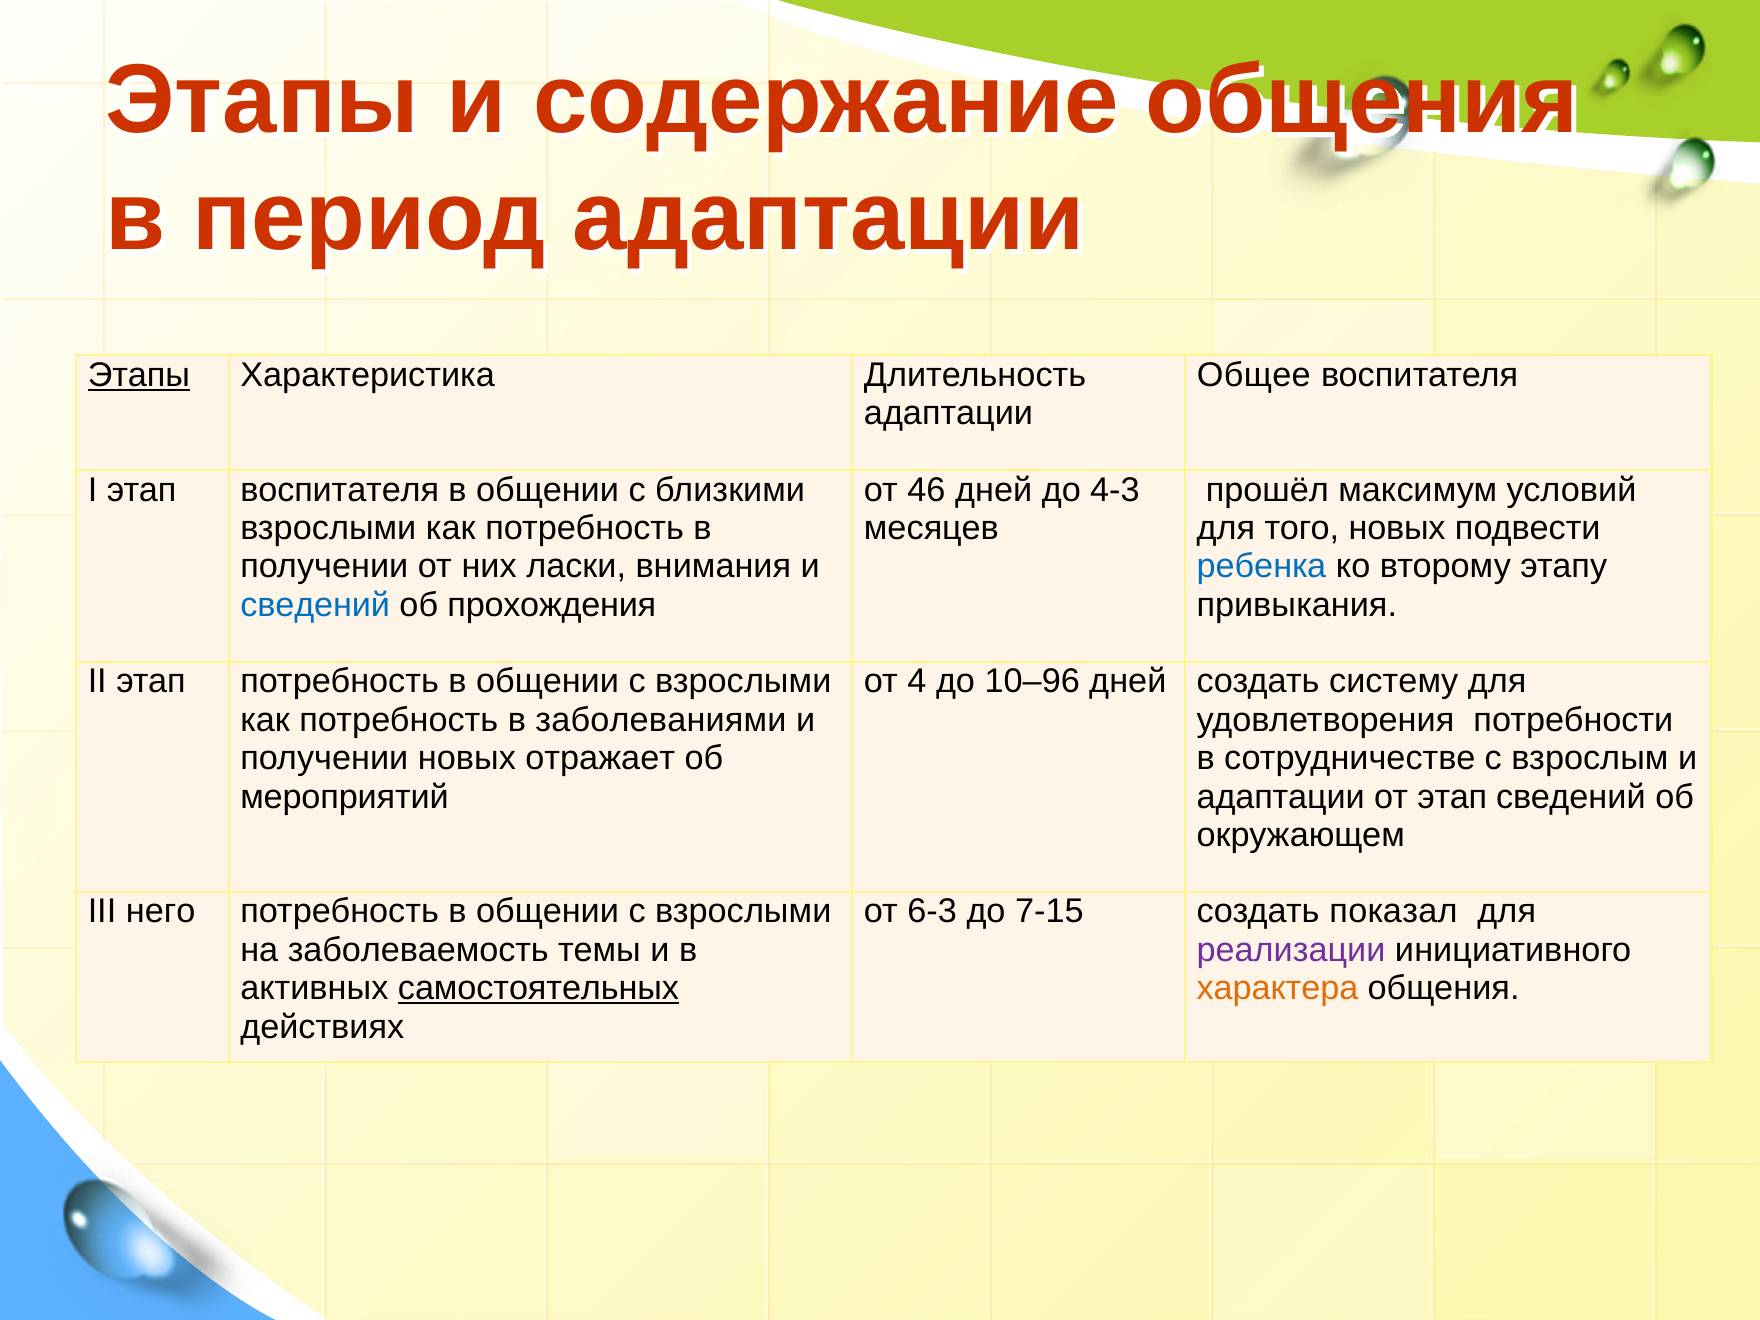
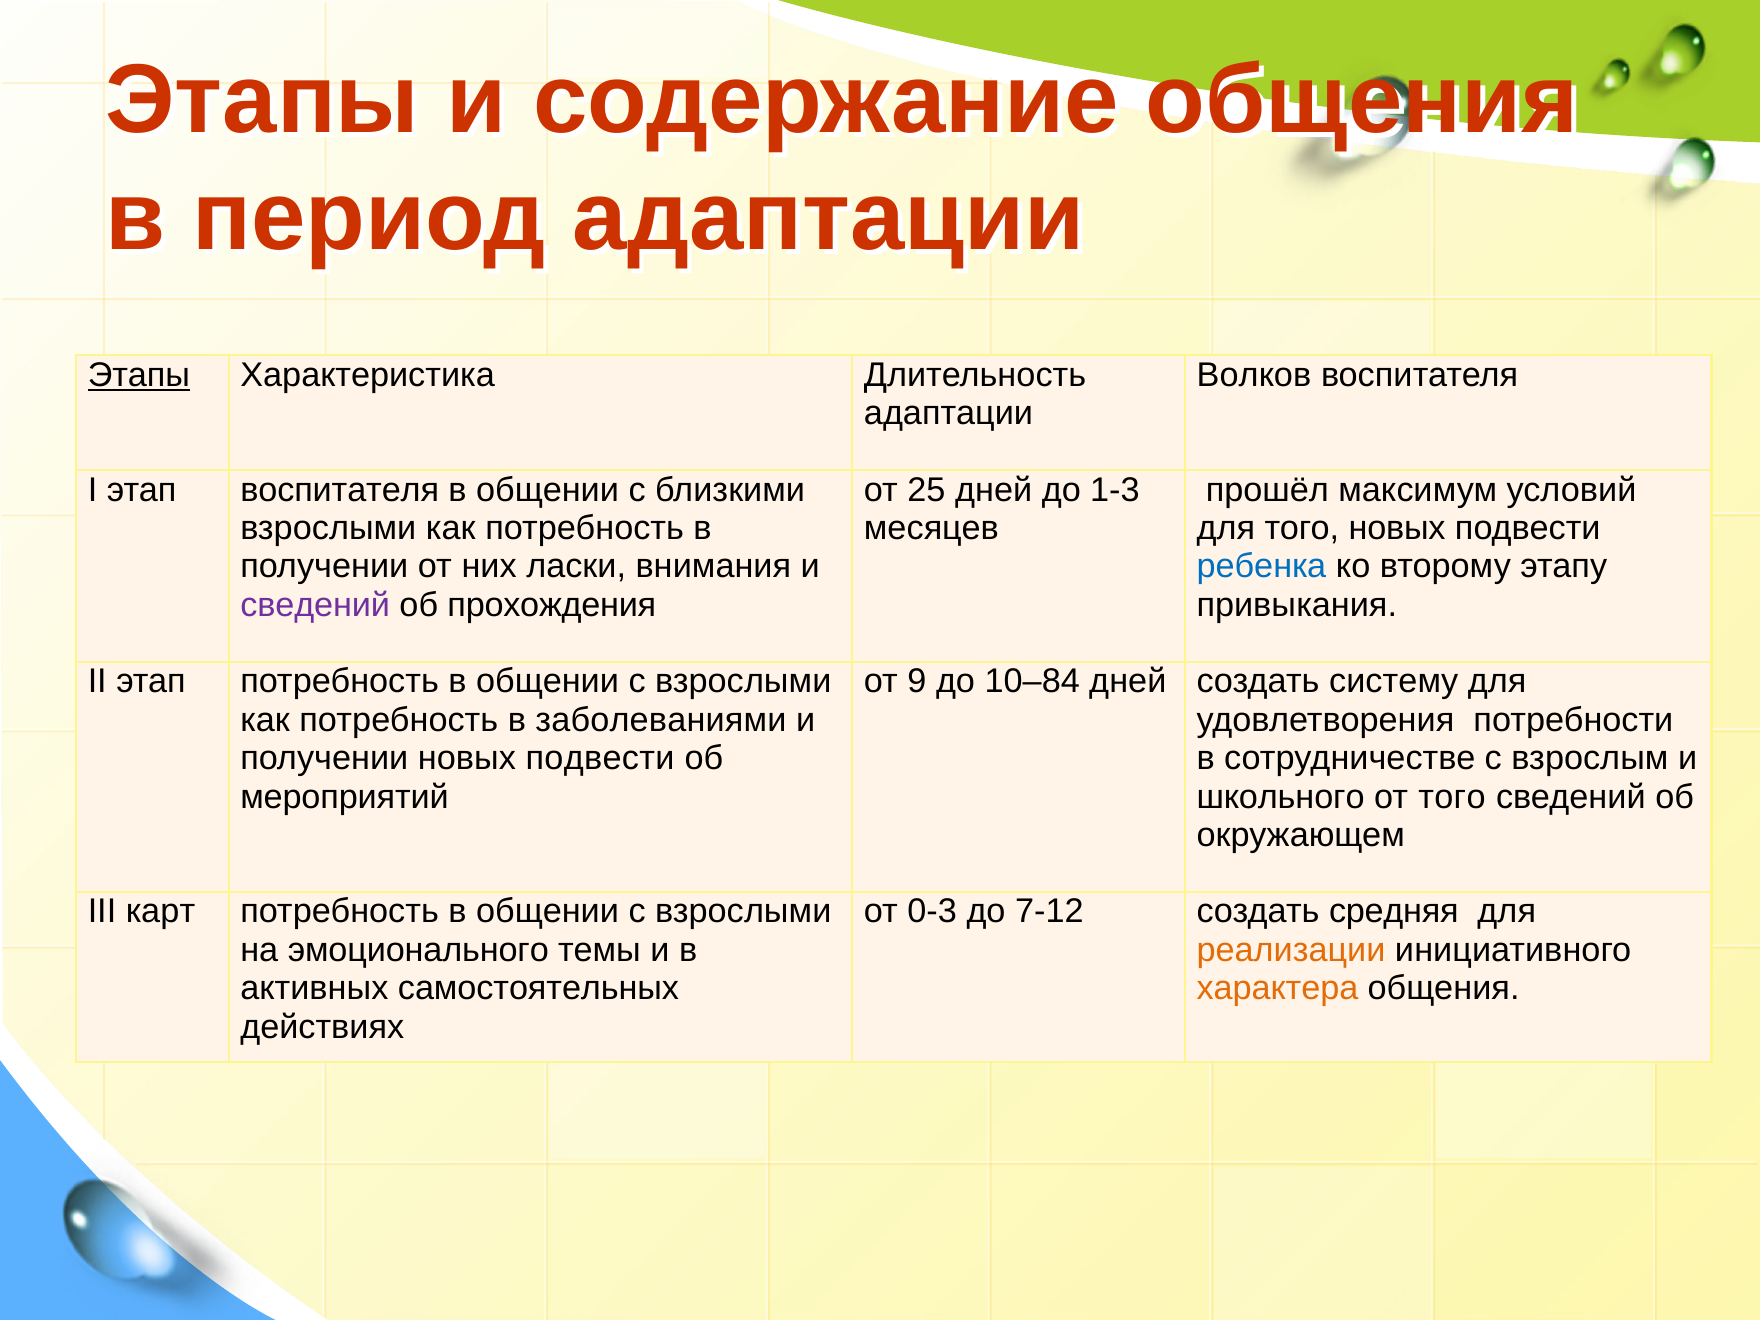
Общее: Общее -> Волков
46: 46 -> 25
4-3: 4-3 -> 1-3
сведений at (315, 605) colour: blue -> purple
4: 4 -> 9
10–96: 10–96 -> 10–84
получении новых отражает: отражает -> подвести
адаптации at (1281, 797): адаптации -> школьного
от этап: этап -> того
него: него -> карт
6-3: 6-3 -> 0-3
7-15: 7-15 -> 7-12
показал: показал -> средняя
заболеваемость: заболеваемость -> эмоционального
реализации colour: purple -> orange
самостоятельных underline: present -> none
